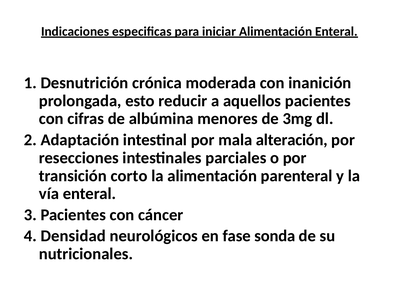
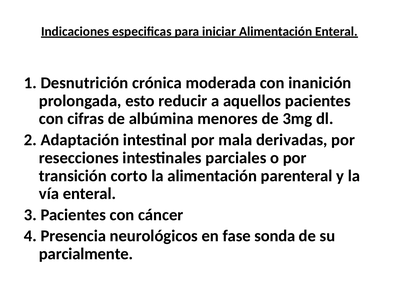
alteración: alteración -> derivadas
Densidad: Densidad -> Presencia
nutricionales: nutricionales -> parcialmente
